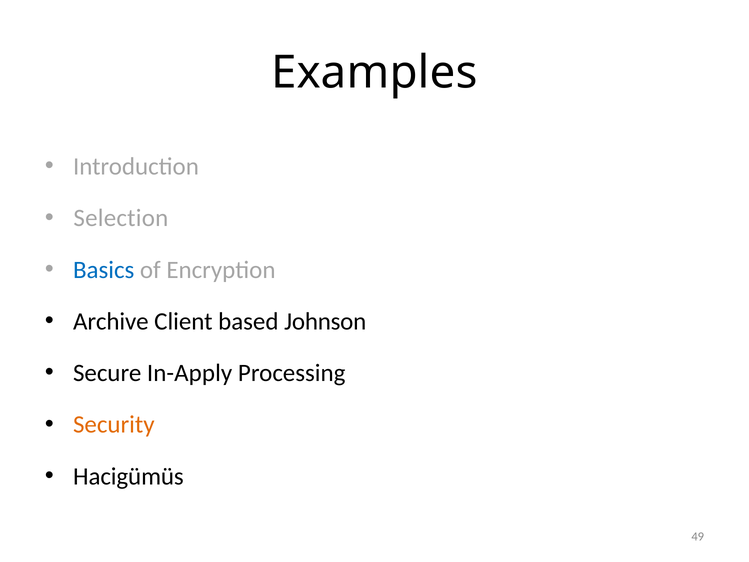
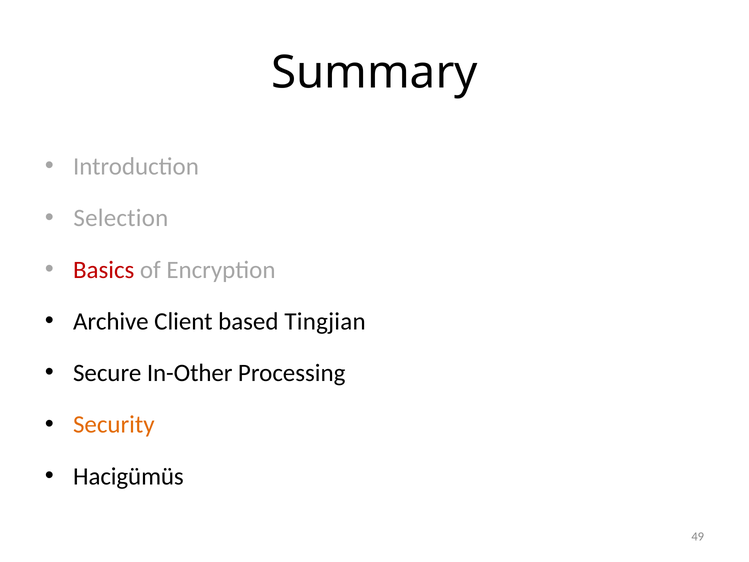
Examples: Examples -> Summary
Basics colour: blue -> red
Johnson: Johnson -> Tingjian
In-Apply: In-Apply -> In-Other
